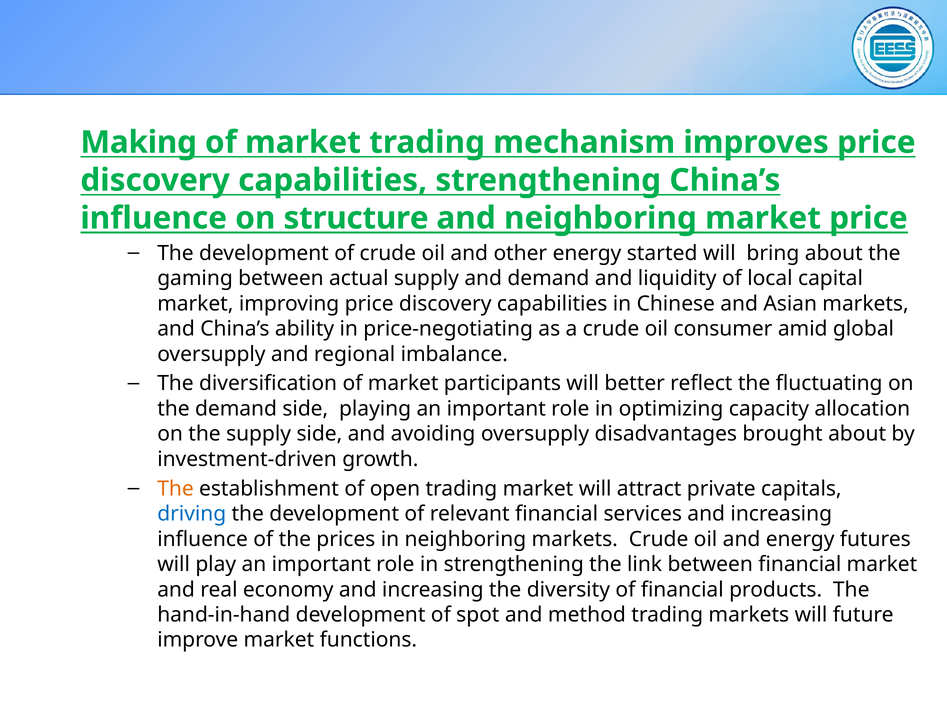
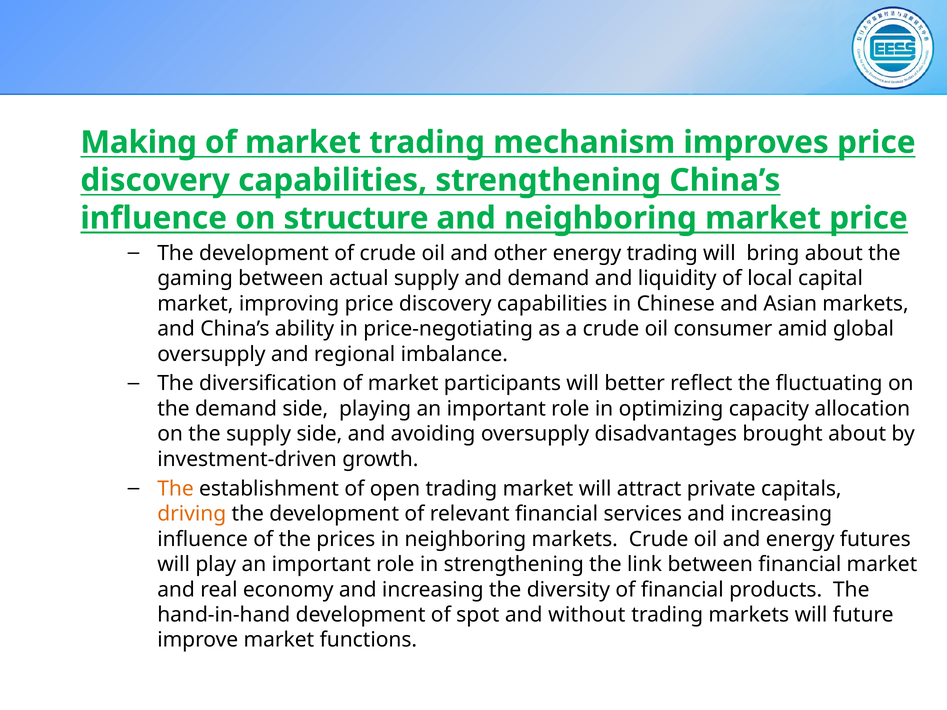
energy started: started -> trading
driving colour: blue -> orange
method: method -> without
